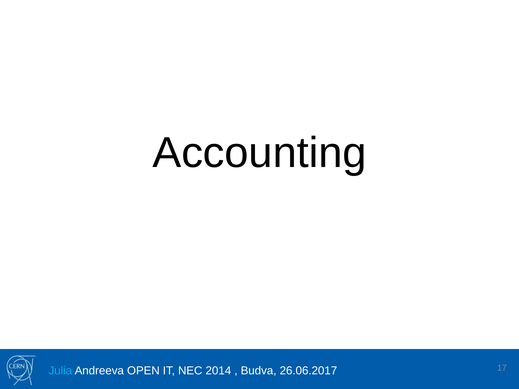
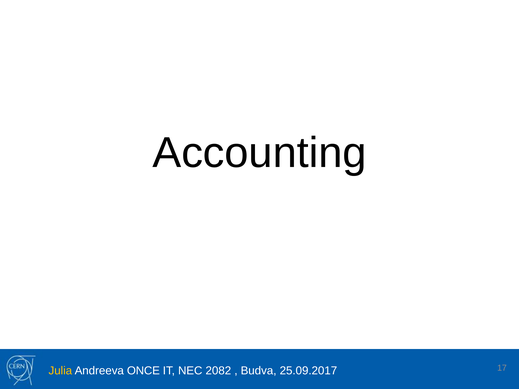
Julia colour: light blue -> yellow
OPEN: OPEN -> ONCE
2014: 2014 -> 2082
26.06.2017: 26.06.2017 -> 25.09.2017
